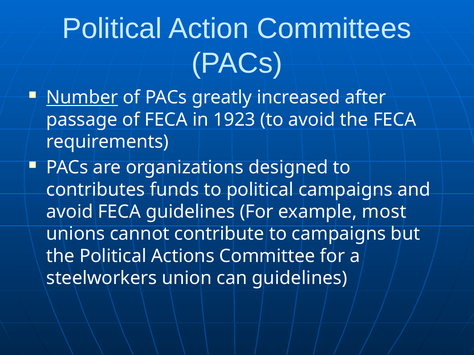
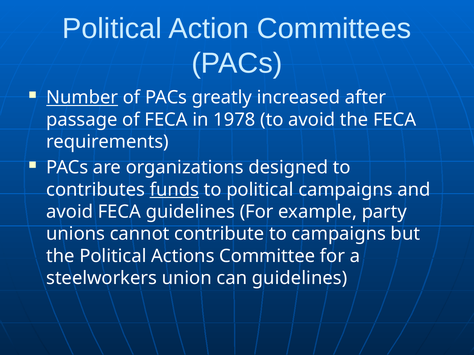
1923: 1923 -> 1978
funds underline: none -> present
most: most -> party
